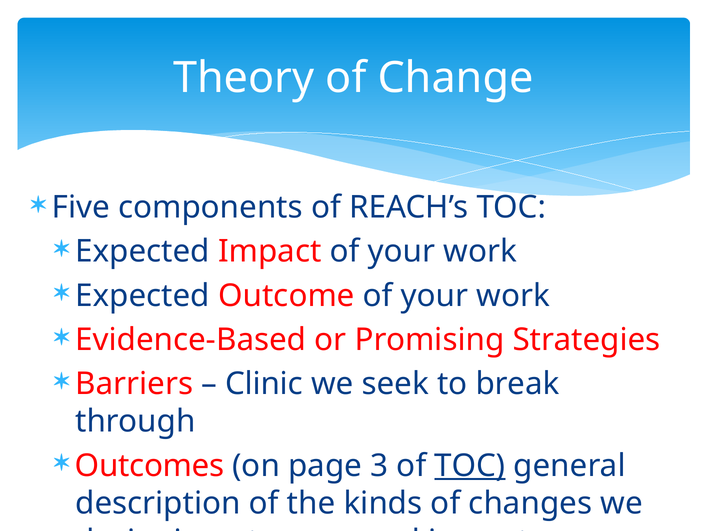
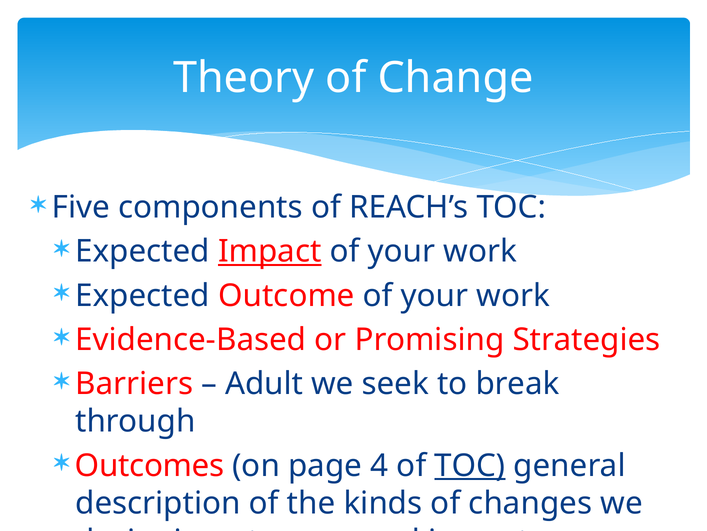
Impact at (270, 251) underline: none -> present
Clinic: Clinic -> Adult
3: 3 -> 4
